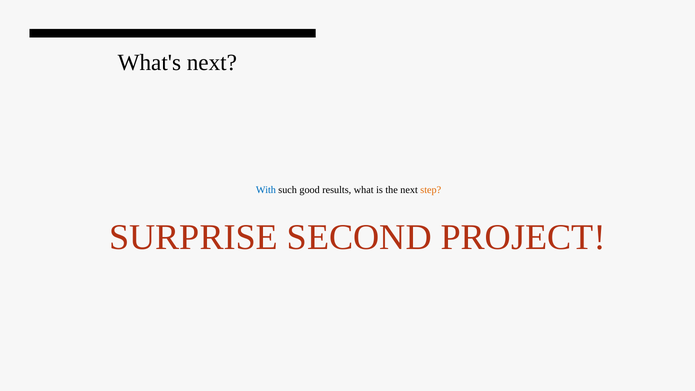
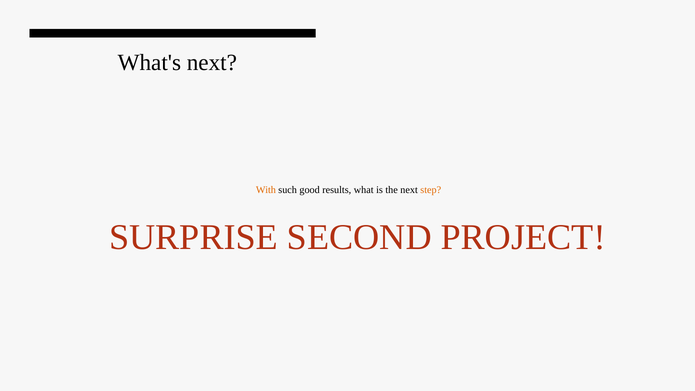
With colour: blue -> orange
